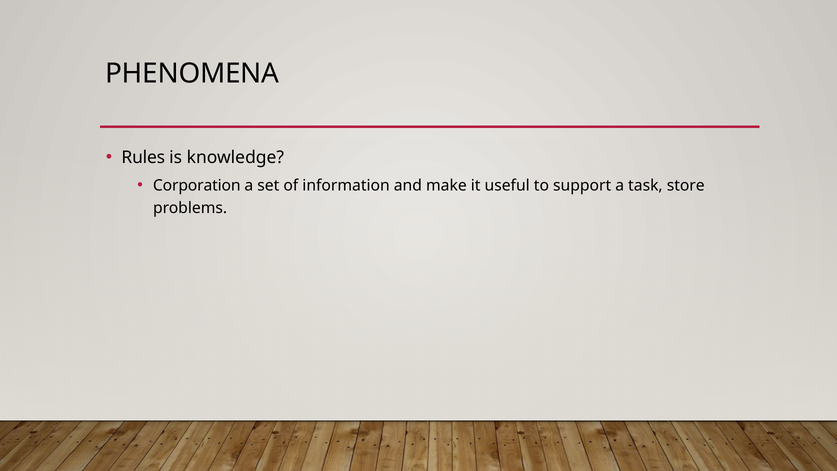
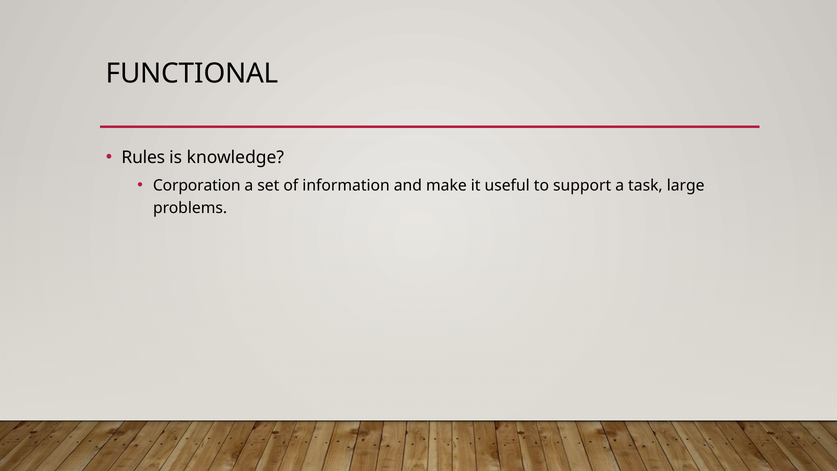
PHENOMENA: PHENOMENA -> FUNCTIONAL
store: store -> large
